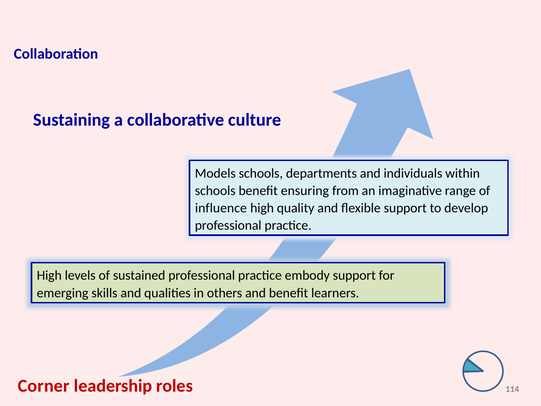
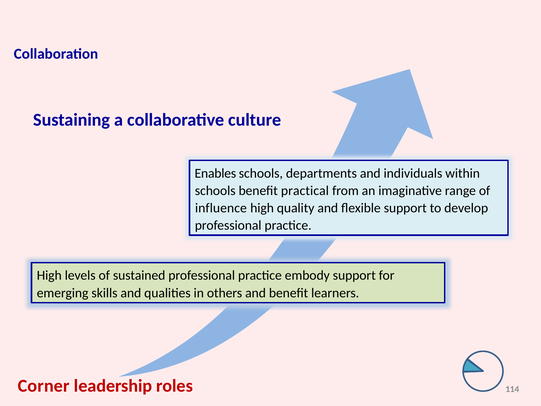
Models: Models -> Enables
ensuring: ensuring -> practical
